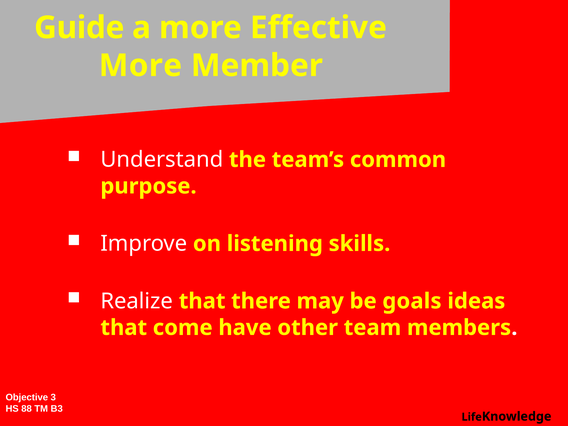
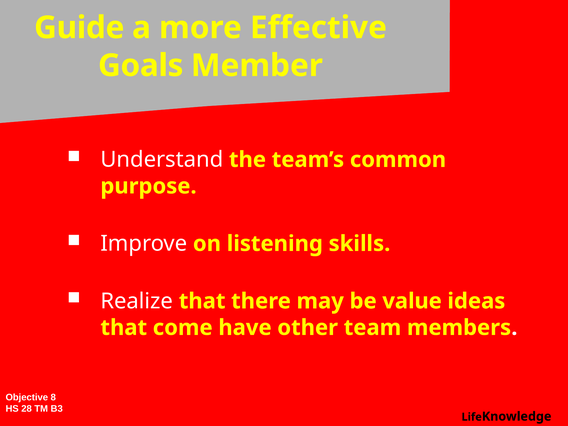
More at (140, 66): More -> Goals
goals: goals -> value
3: 3 -> 8
88: 88 -> 28
